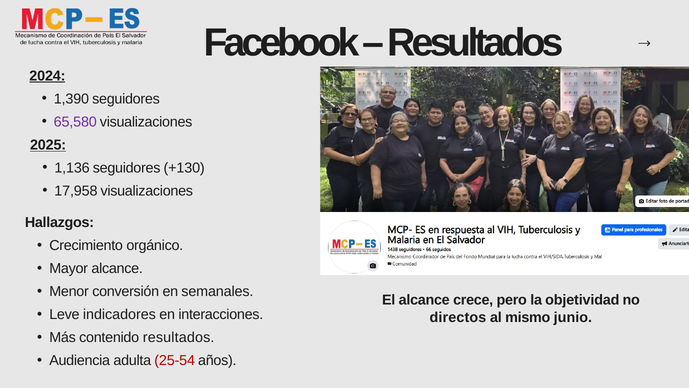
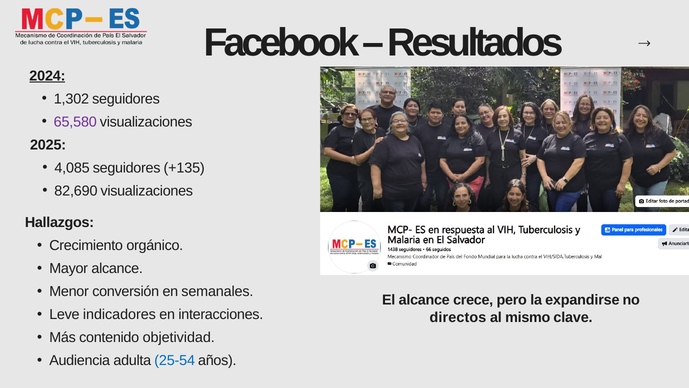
1,390: 1,390 -> 1,302
2025 underline: present -> none
1,136: 1,136 -> 4,085
+130: +130 -> +135
17,958: 17,958 -> 82,690
objetividad: objetividad -> expandirse
junio: junio -> clave
contenido resultados: resultados -> objetividad
25-54 colour: red -> blue
